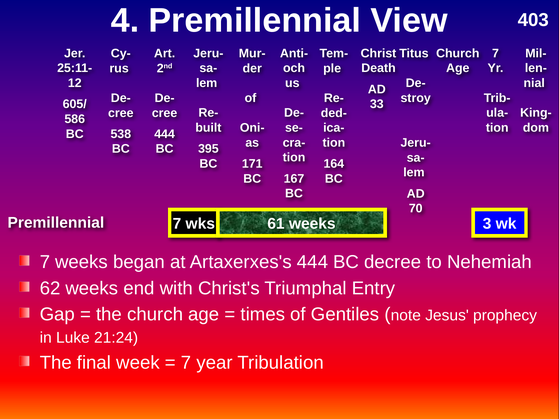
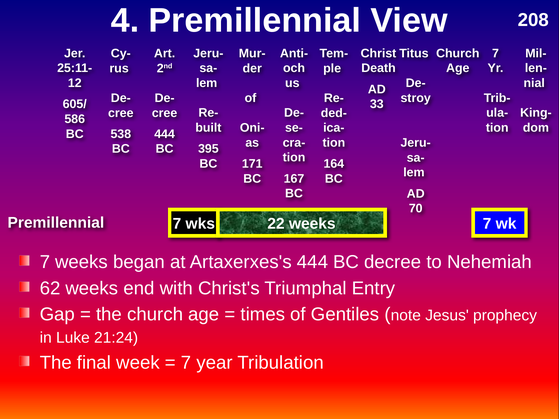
403: 403 -> 208
61: 61 -> 22
weeks 3: 3 -> 7
